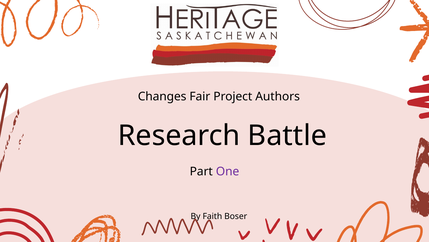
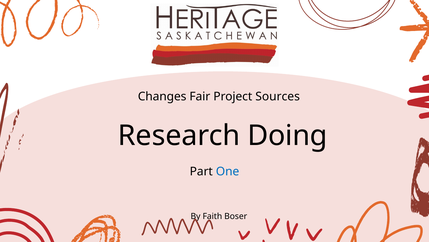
Authors: Authors -> Sources
Battle: Battle -> Doing
One colour: purple -> blue
